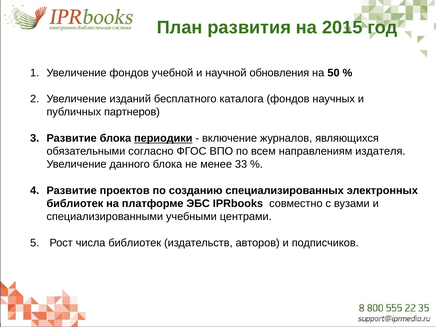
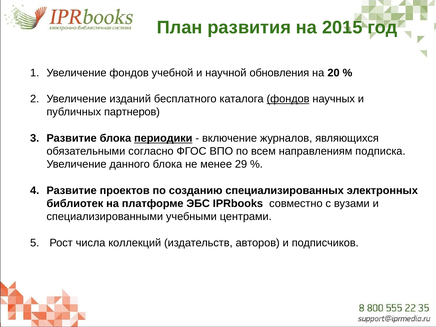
50: 50 -> 20
фондов at (288, 99) underline: none -> present
издателя: издателя -> подписка
33: 33 -> 29
числа библиотек: библиотек -> коллекций
